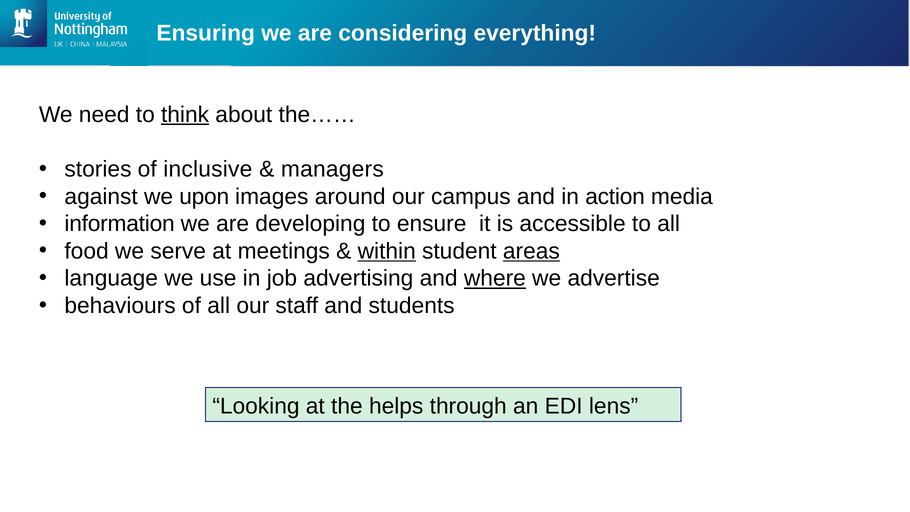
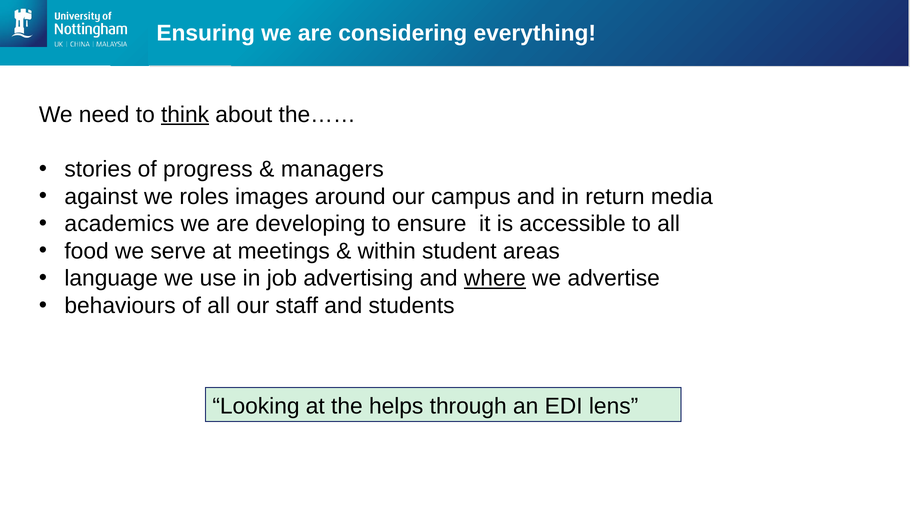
inclusive: inclusive -> progress
upon: upon -> roles
action: action -> return
information: information -> academics
within underline: present -> none
areas underline: present -> none
